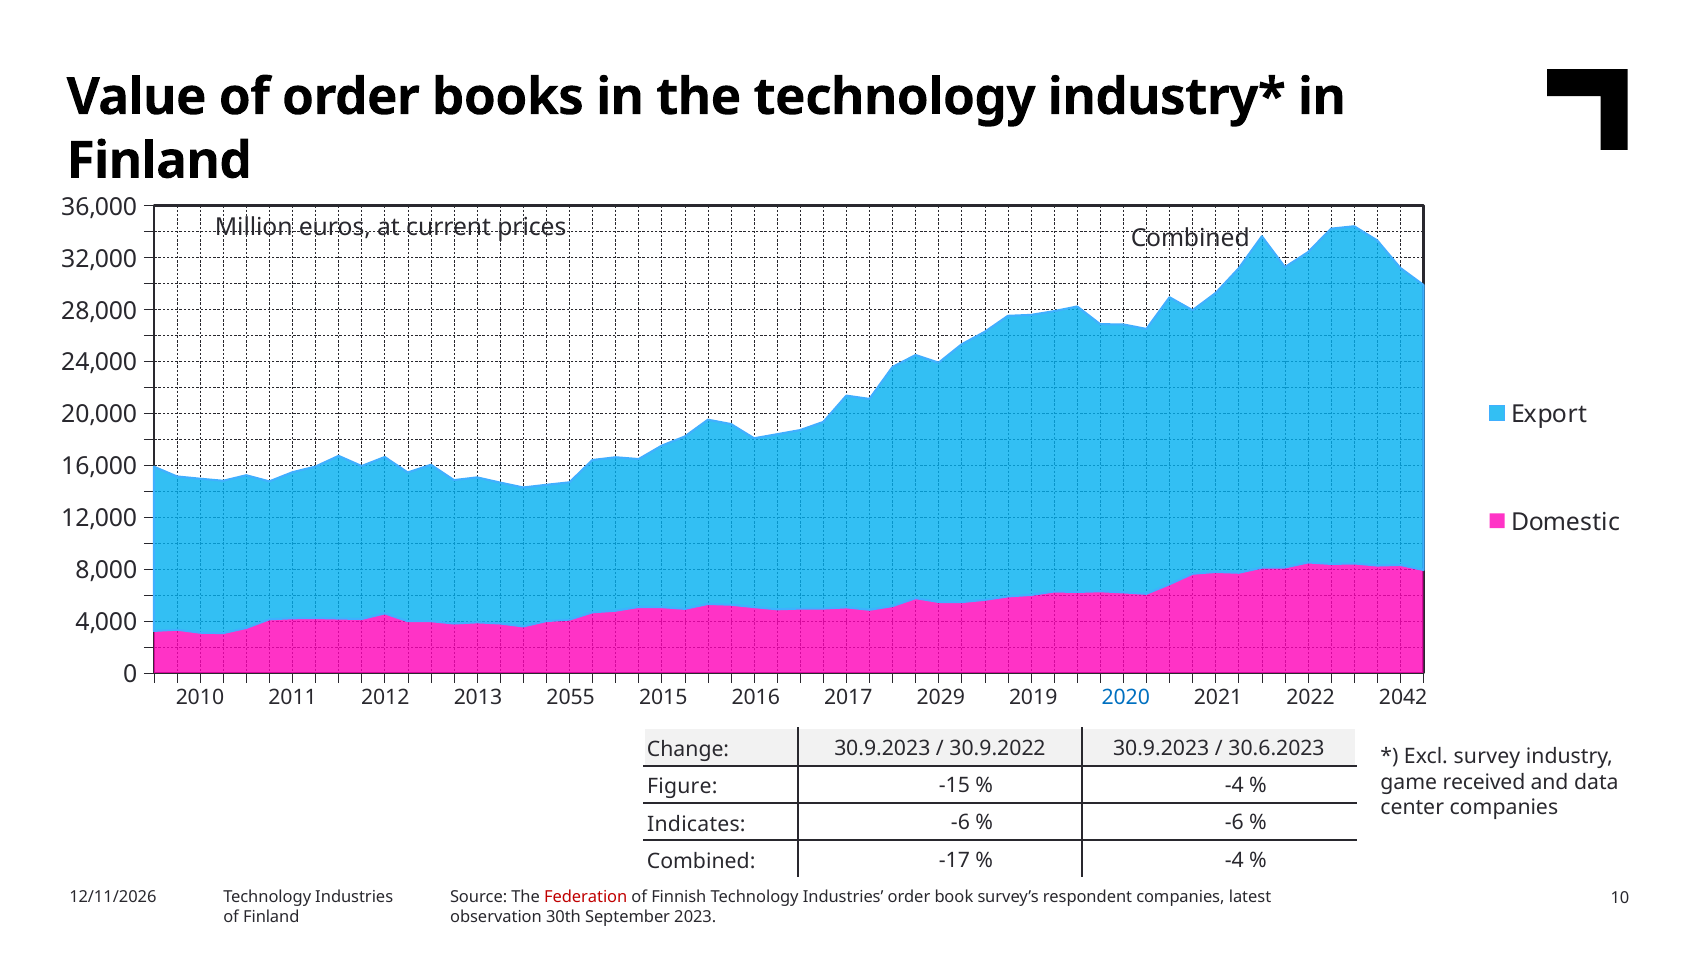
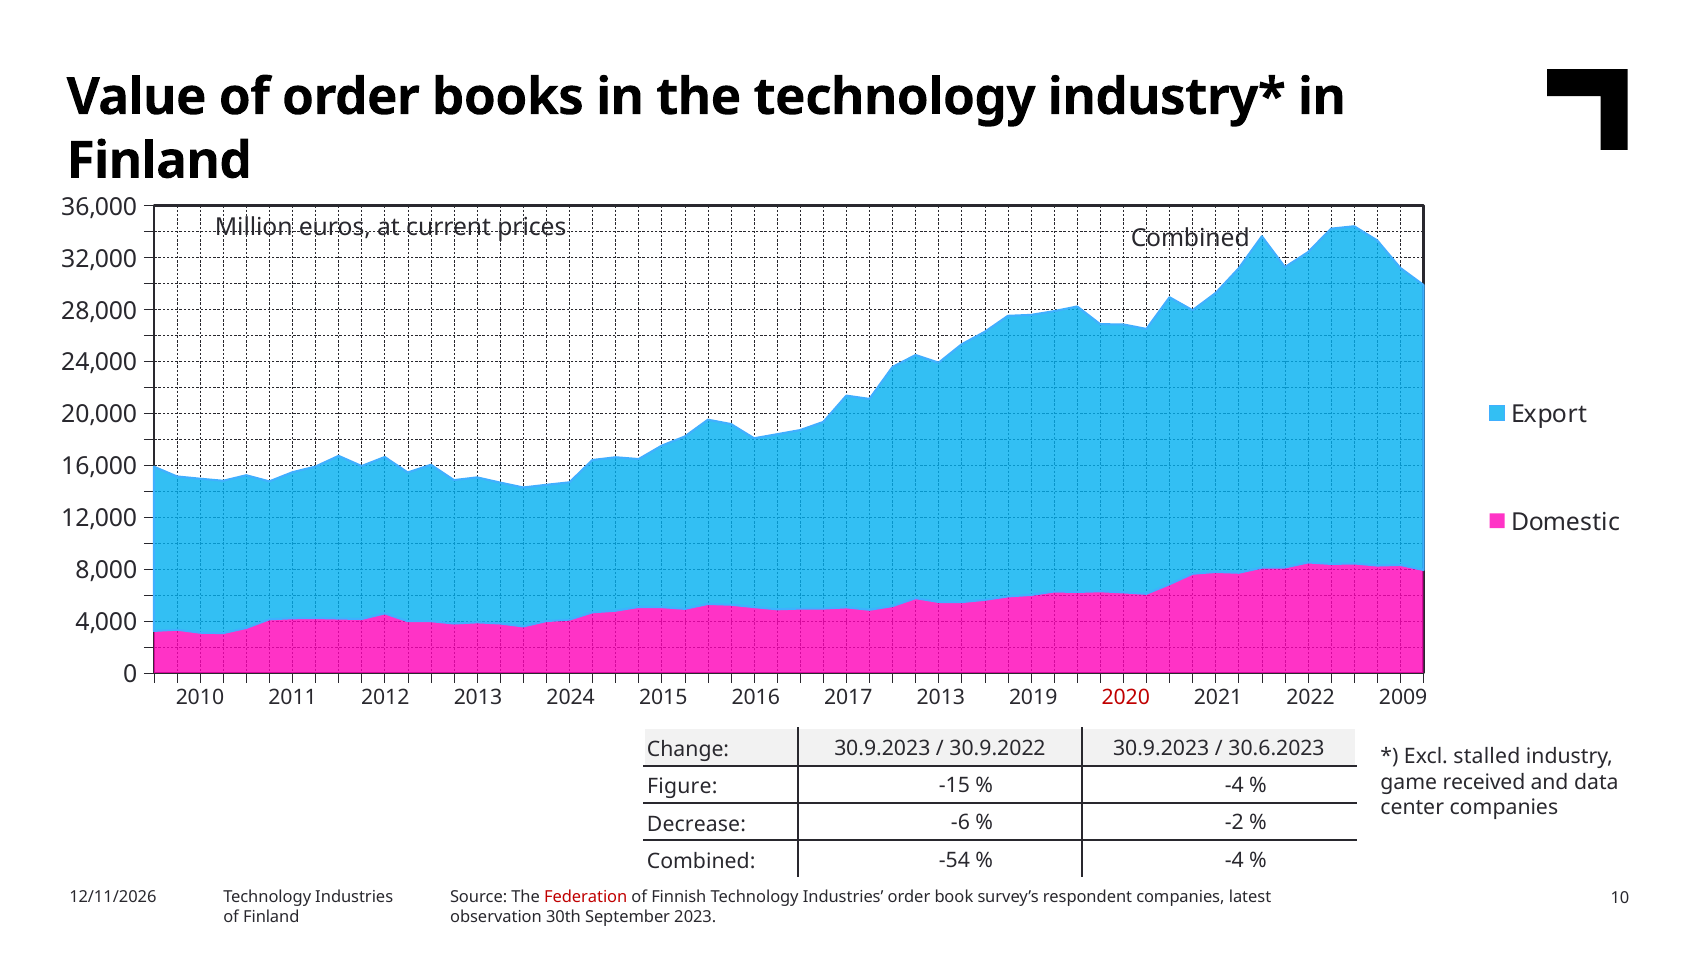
2055: 2055 -> 2024
2017 2029: 2029 -> 2013
2020 colour: blue -> red
2042: 2042 -> 2009
survey: survey -> stalled
Indicates: Indicates -> Decrease
-6 at (1234, 823): -6 -> -2
-17: -17 -> -54
